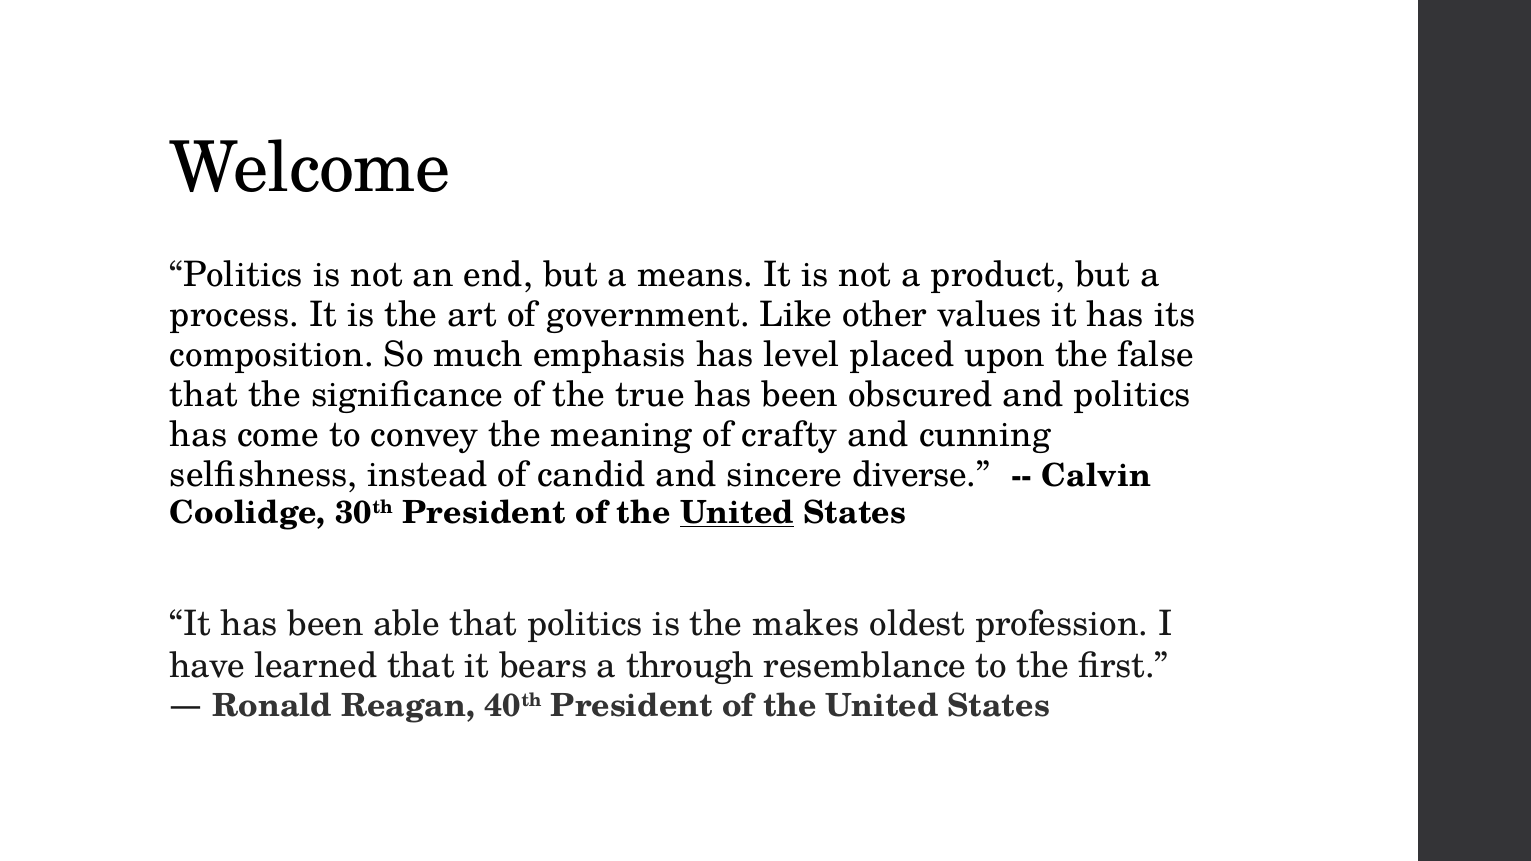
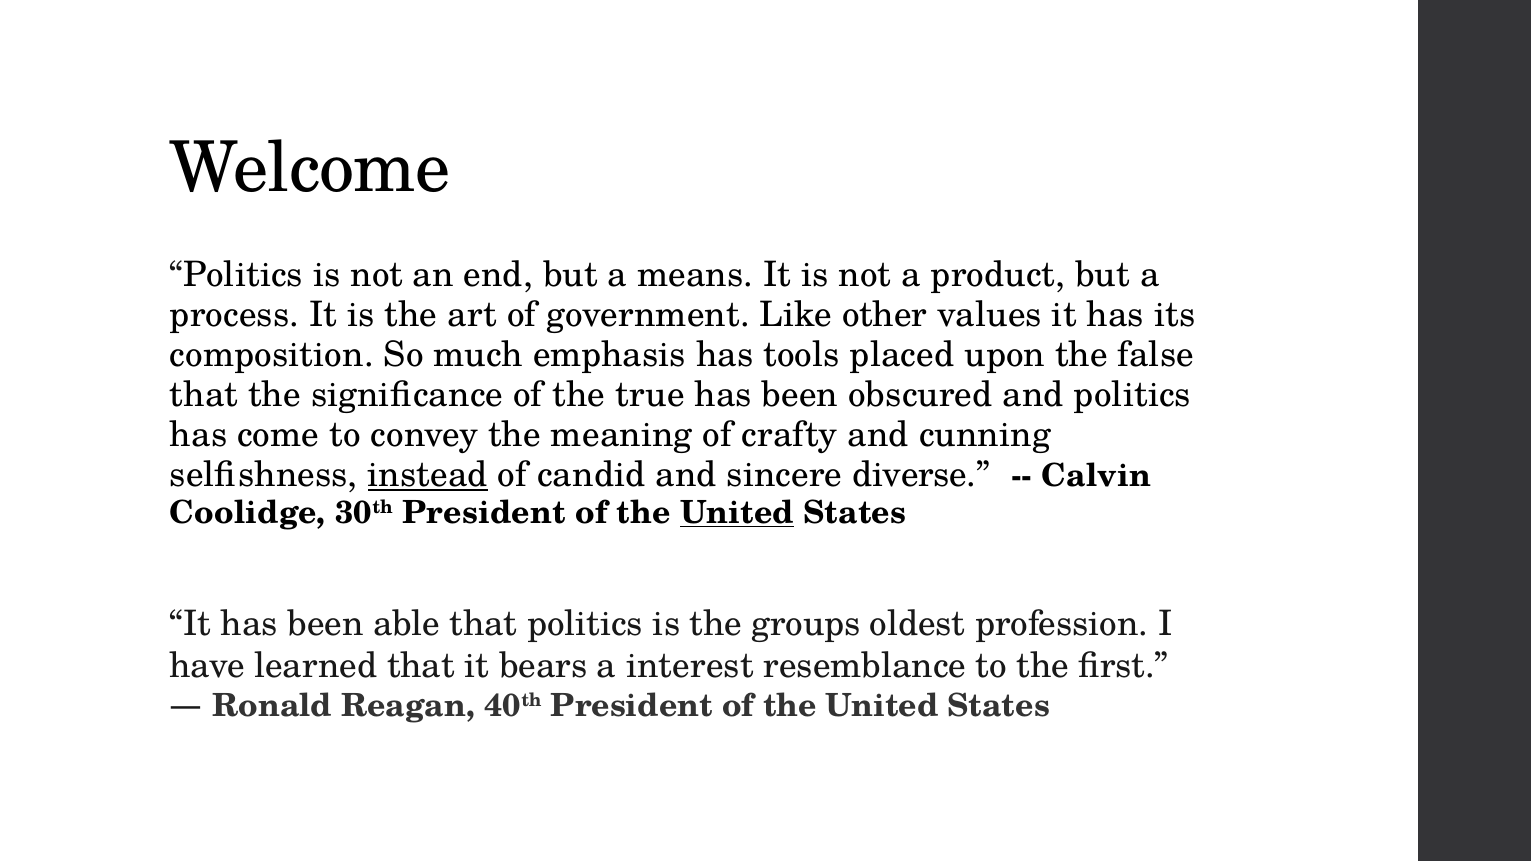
level: level -> tools
instead underline: none -> present
makes: makes -> groups
through: through -> interest
